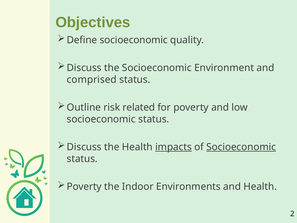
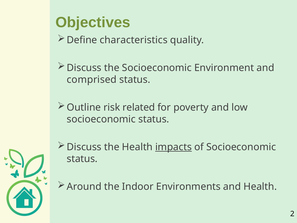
Define socioeconomic: socioeconomic -> characteristics
Socioeconomic at (241, 147) underline: present -> none
Poverty at (84, 186): Poverty -> Around
